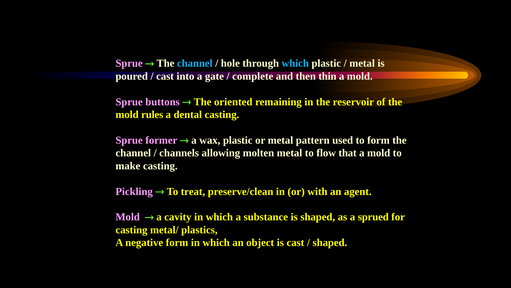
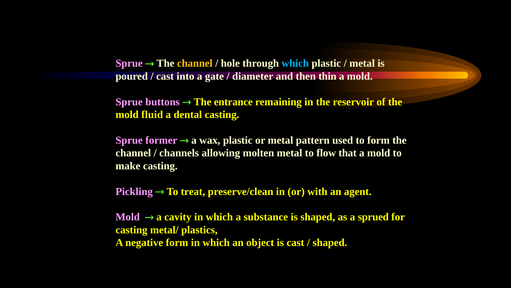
channel at (195, 63) colour: light blue -> yellow
complete: complete -> diameter
oriented: oriented -> entrance
rules: rules -> fluid
